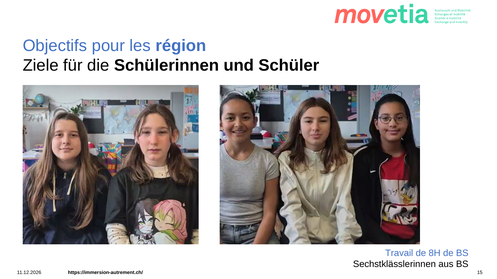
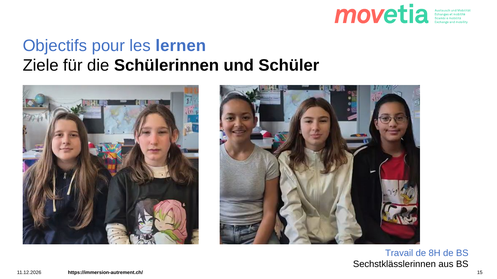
région: région -> lernen
